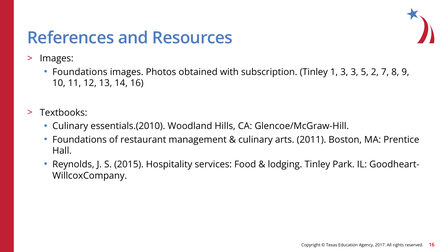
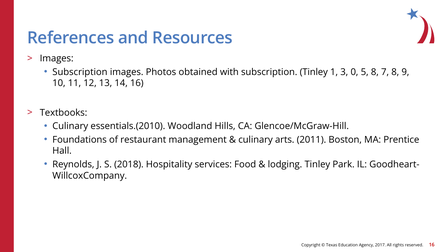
Foundations at (80, 72): Foundations -> Subscription
3 3: 3 -> 0
5 2: 2 -> 8
2015: 2015 -> 2018
